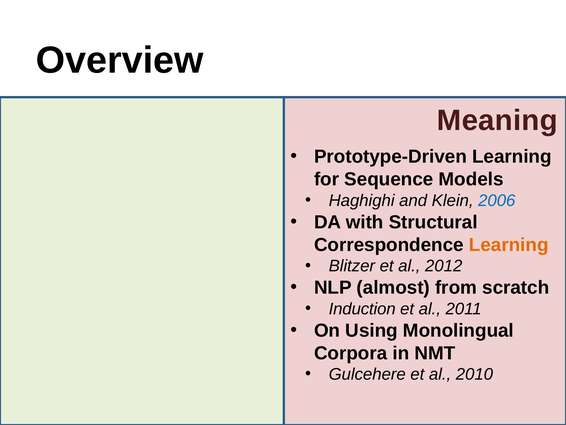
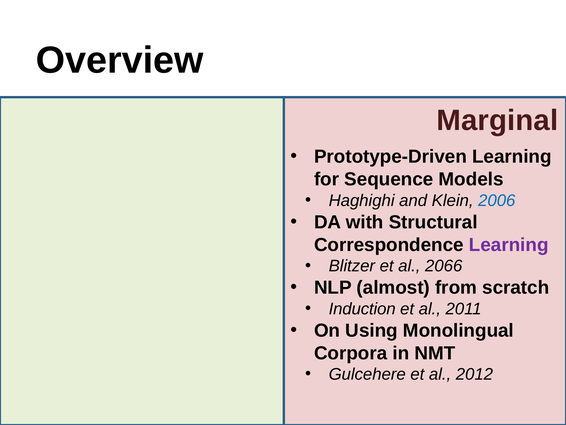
Meaning: Meaning -> Marginal
Learning at (509, 245) colour: orange -> purple
2012: 2012 -> 2066
2010: 2010 -> 2012
